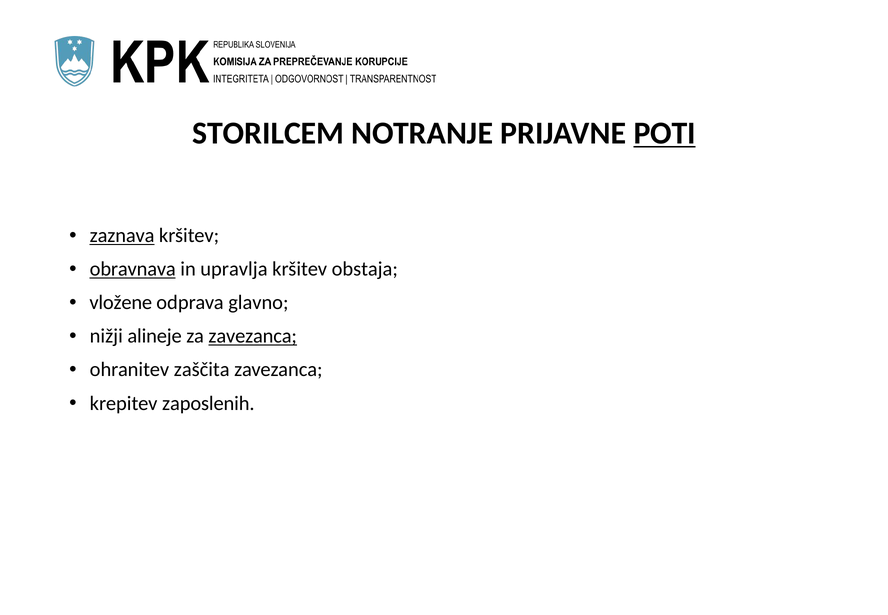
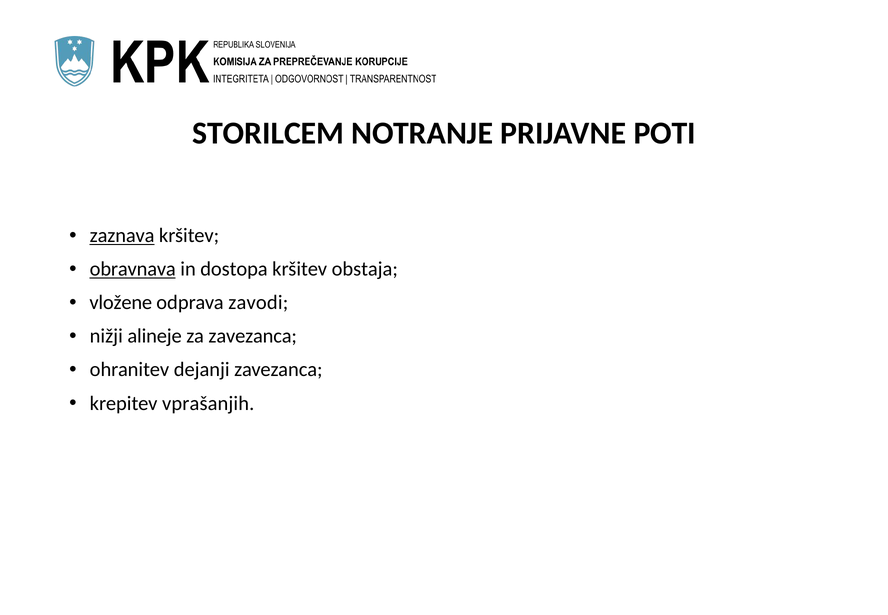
POTI underline: present -> none
upravlja: upravlja -> dostopa
glavno: glavno -> zavodi
zavezanca at (253, 336) underline: present -> none
zaščita: zaščita -> dejanji
zaposlenih: zaposlenih -> vprašanjih
